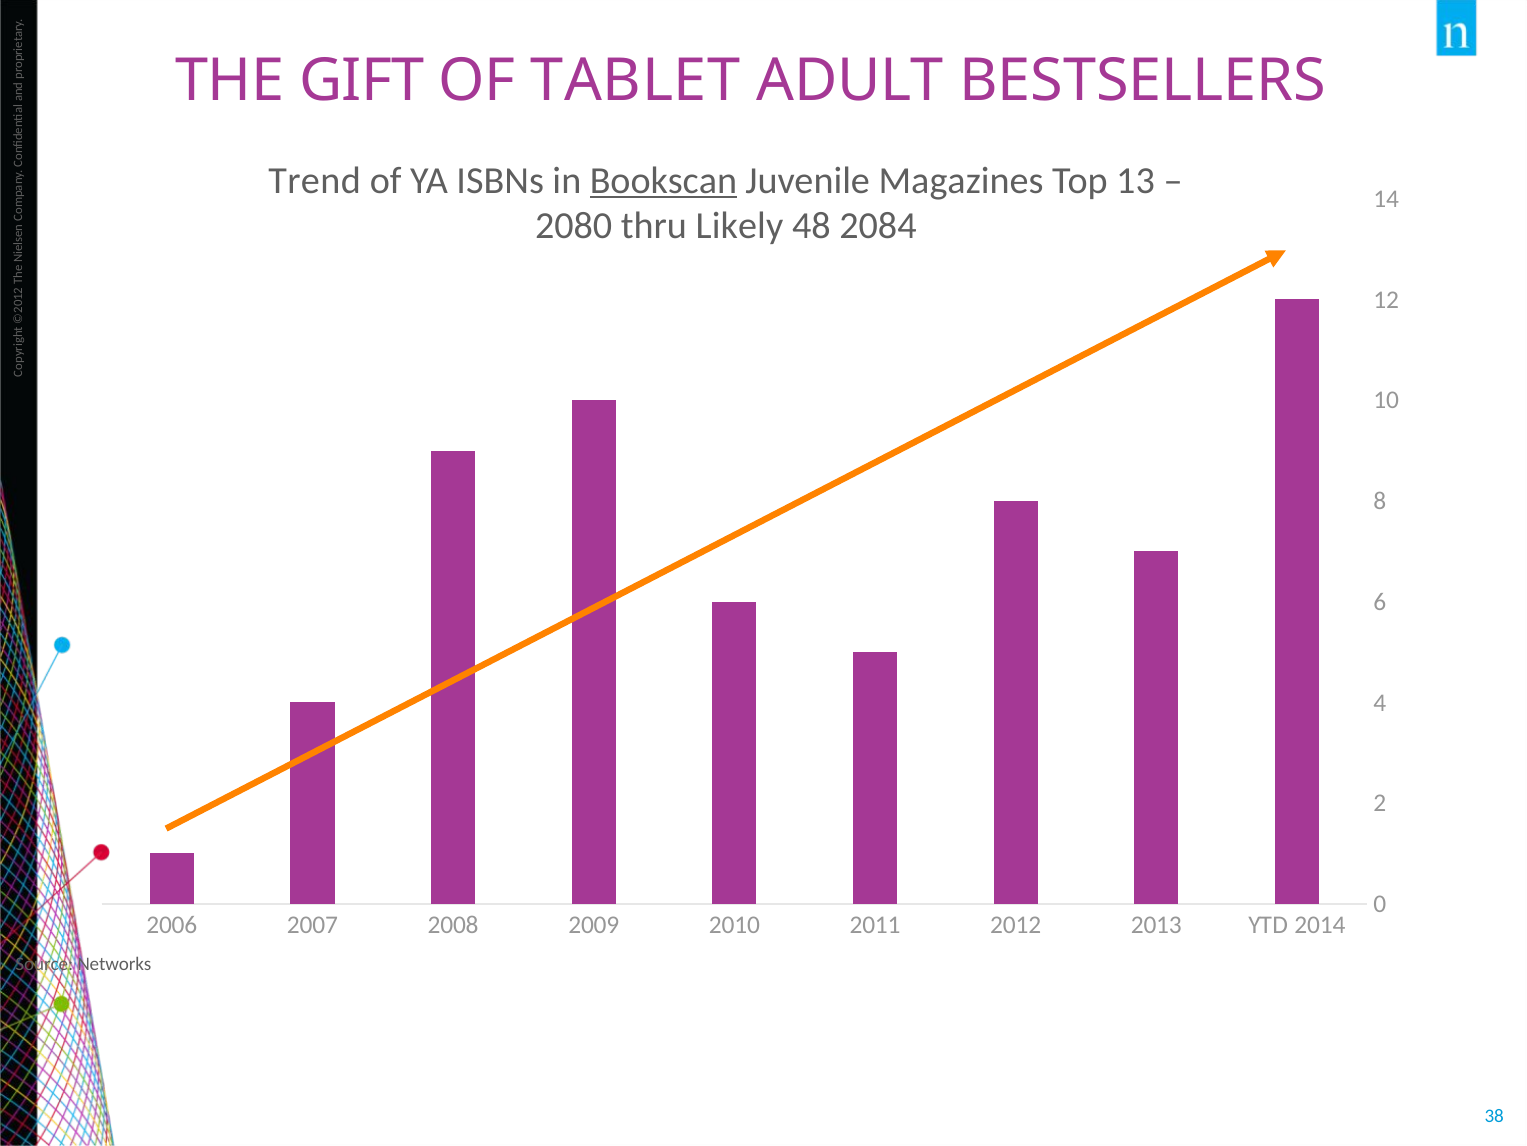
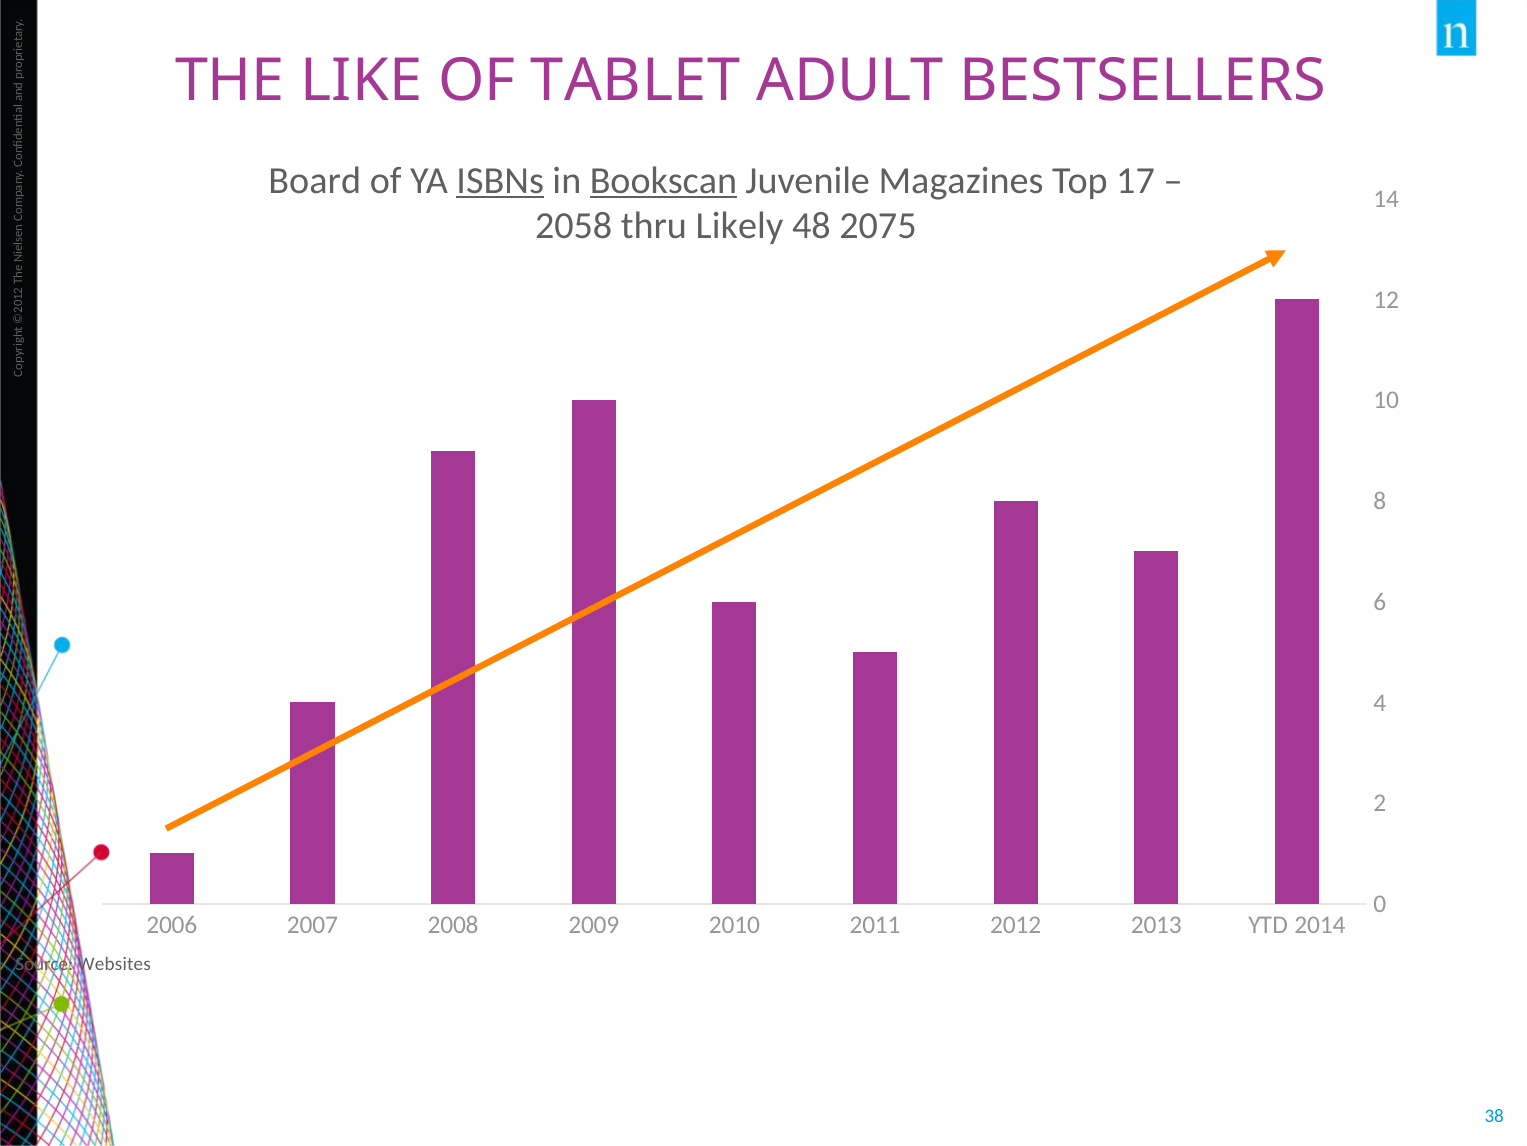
GIFT: GIFT -> LIKE
Trend: Trend -> Board
ISBNs underline: none -> present
13: 13 -> 17
2080: 2080 -> 2058
2084: 2084 -> 2075
Networks: Networks -> Websites
